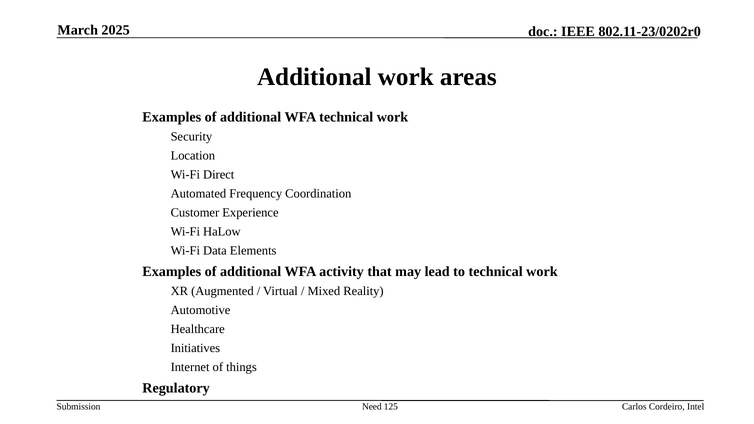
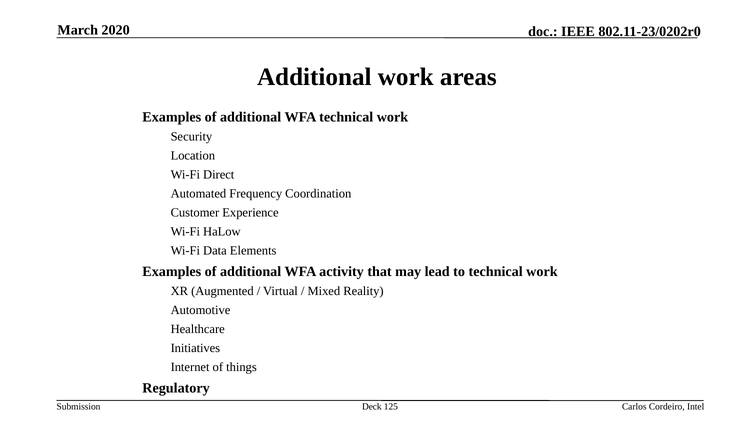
2025: 2025 -> 2020
Need: Need -> Deck
